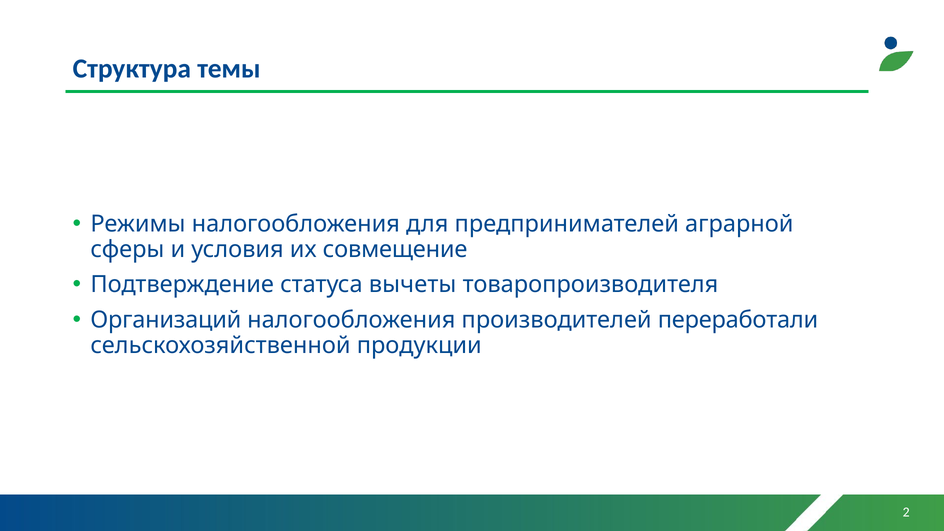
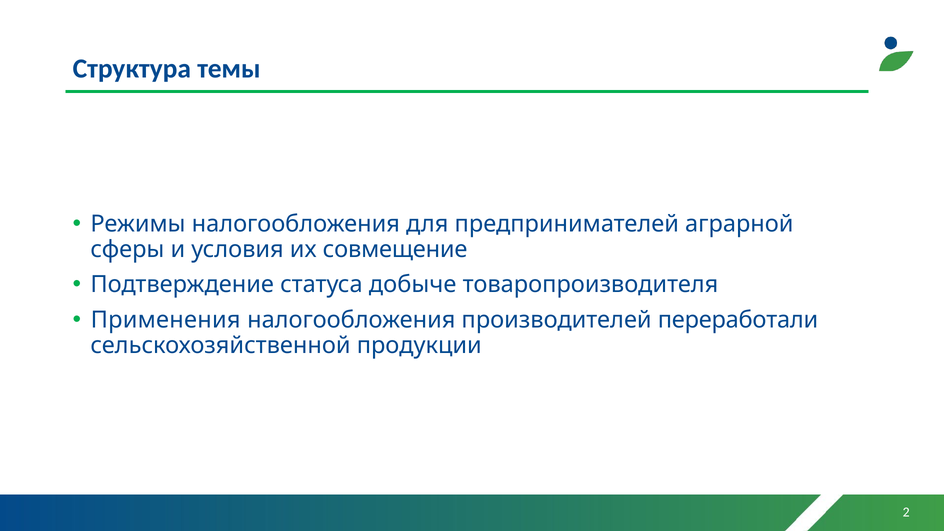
вычеты: вычеты -> добыче
Организаций: Организаций -> Применения
